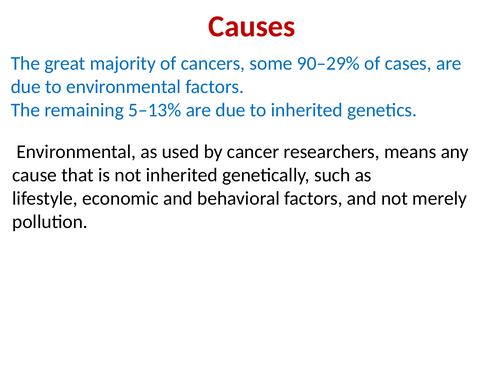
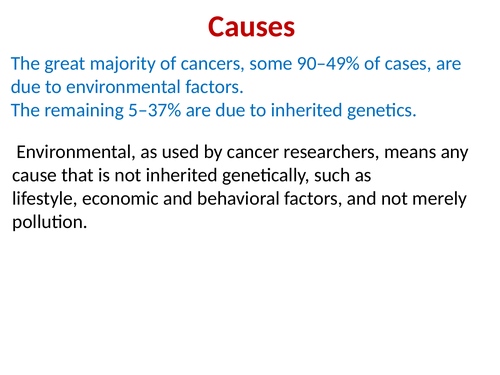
90–29%: 90–29% -> 90–49%
5–13%: 5–13% -> 5–37%
